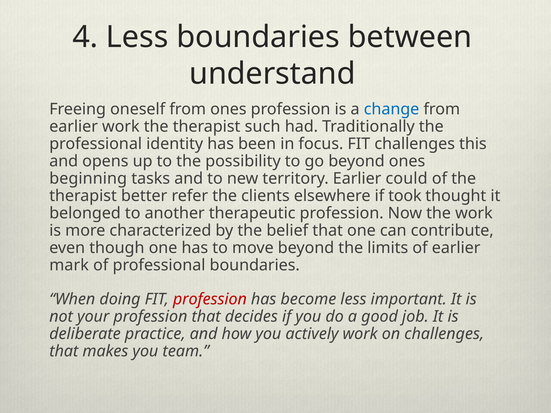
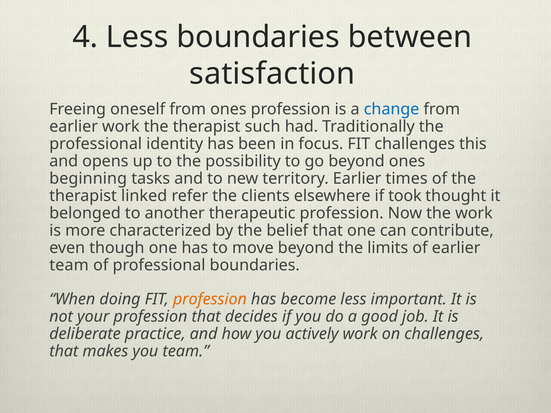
understand: understand -> satisfaction
could: could -> times
better: better -> linked
mark at (69, 265): mark -> team
profession at (210, 299) colour: red -> orange
